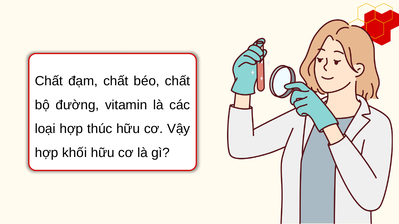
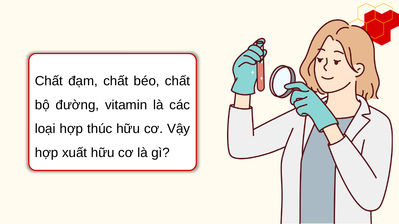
khối: khối -> xuất
